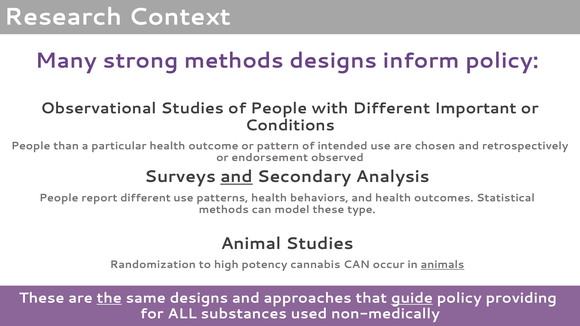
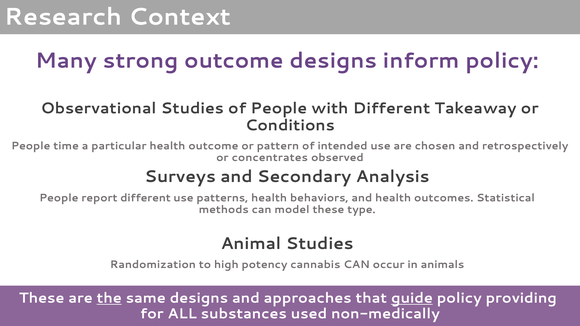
strong methods: methods -> outcome
Important: Important -> Takeaway
than: than -> time
endorsement: endorsement -> concentrates
and at (237, 177) underline: present -> none
animals underline: present -> none
